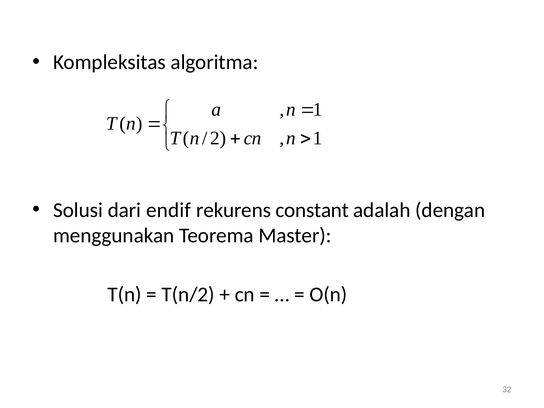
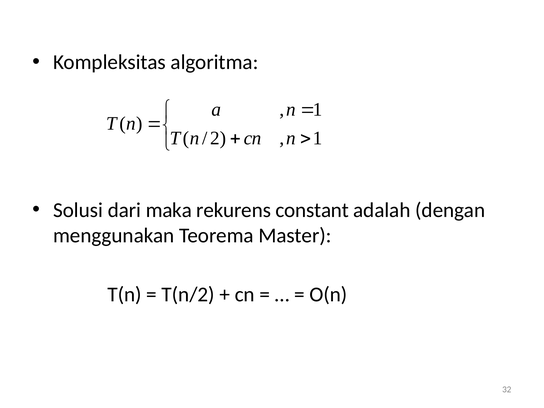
endif: endif -> maka
